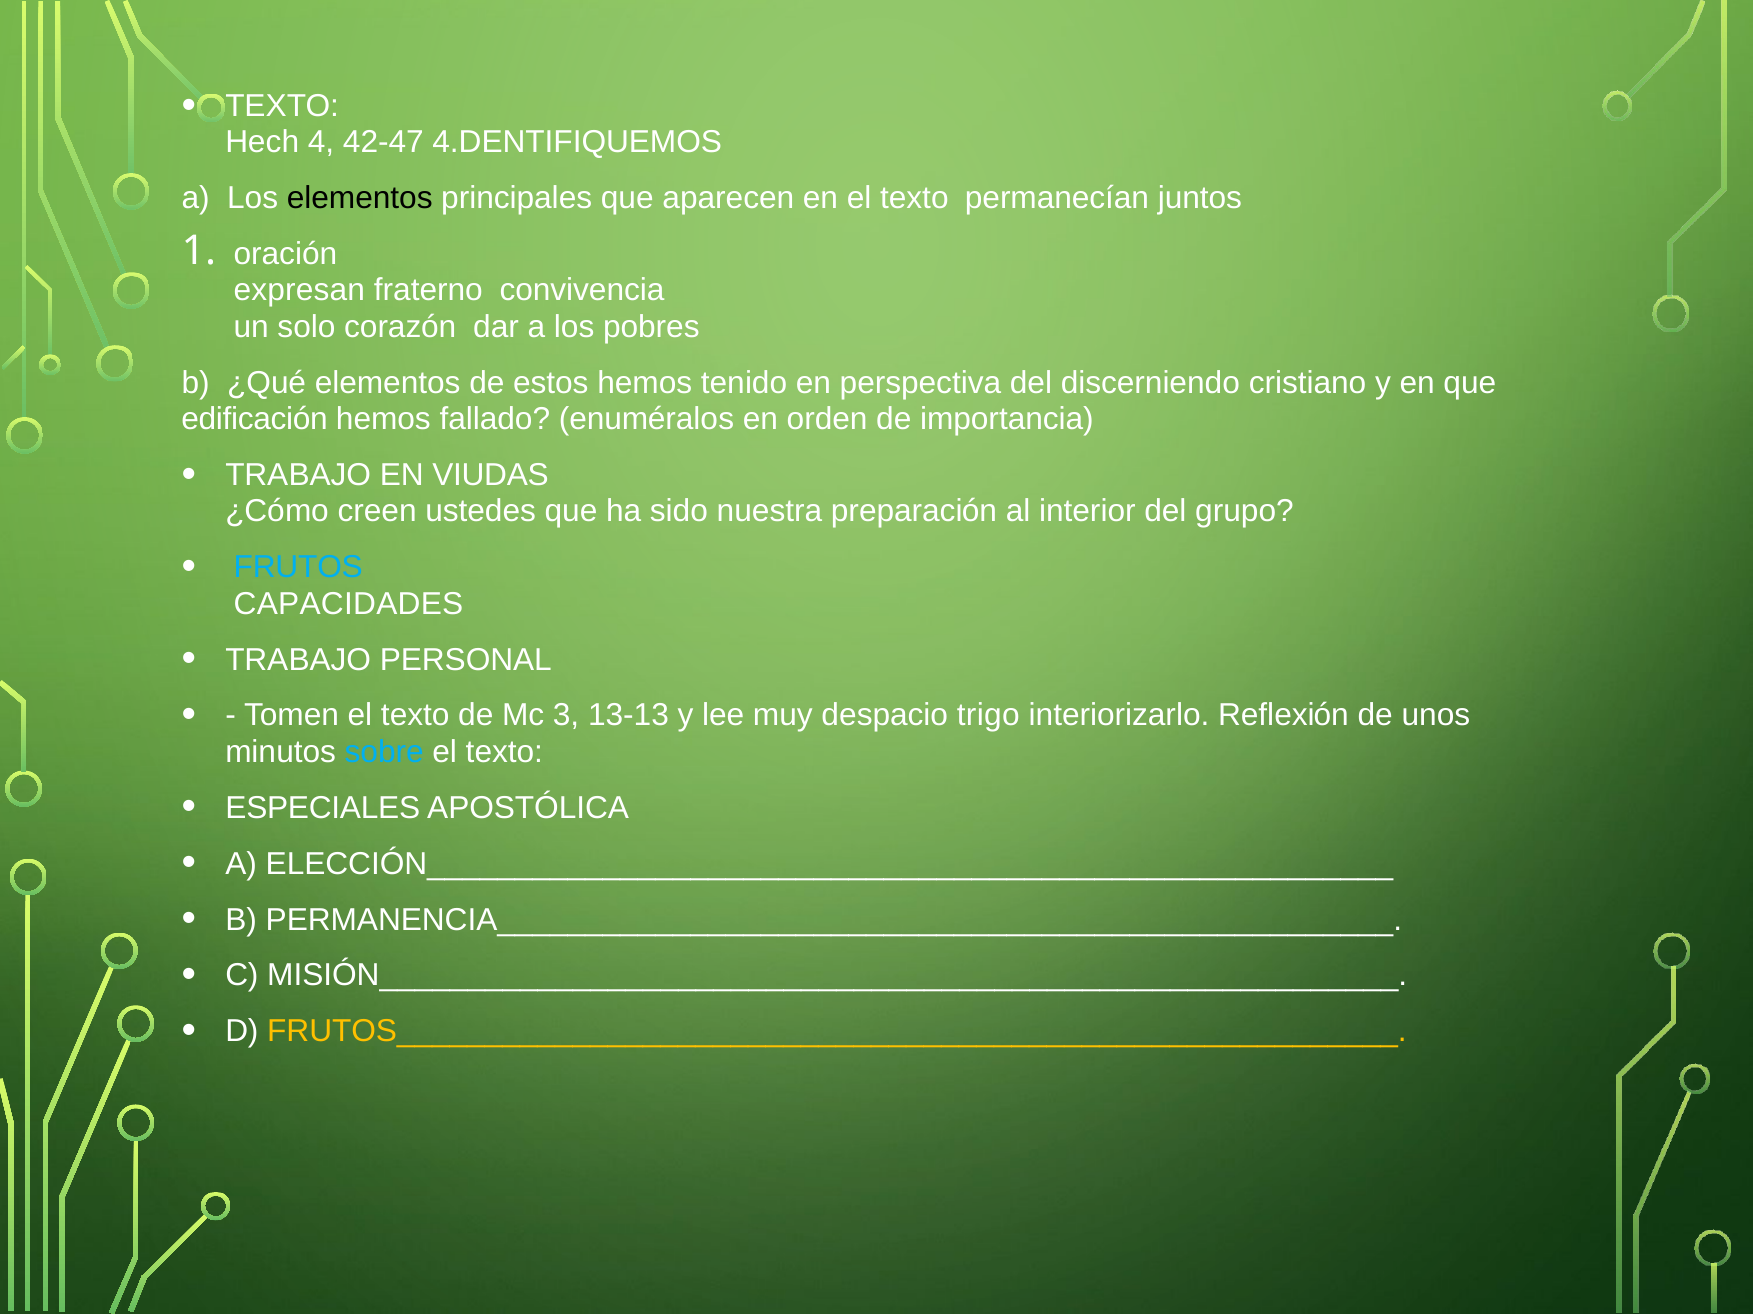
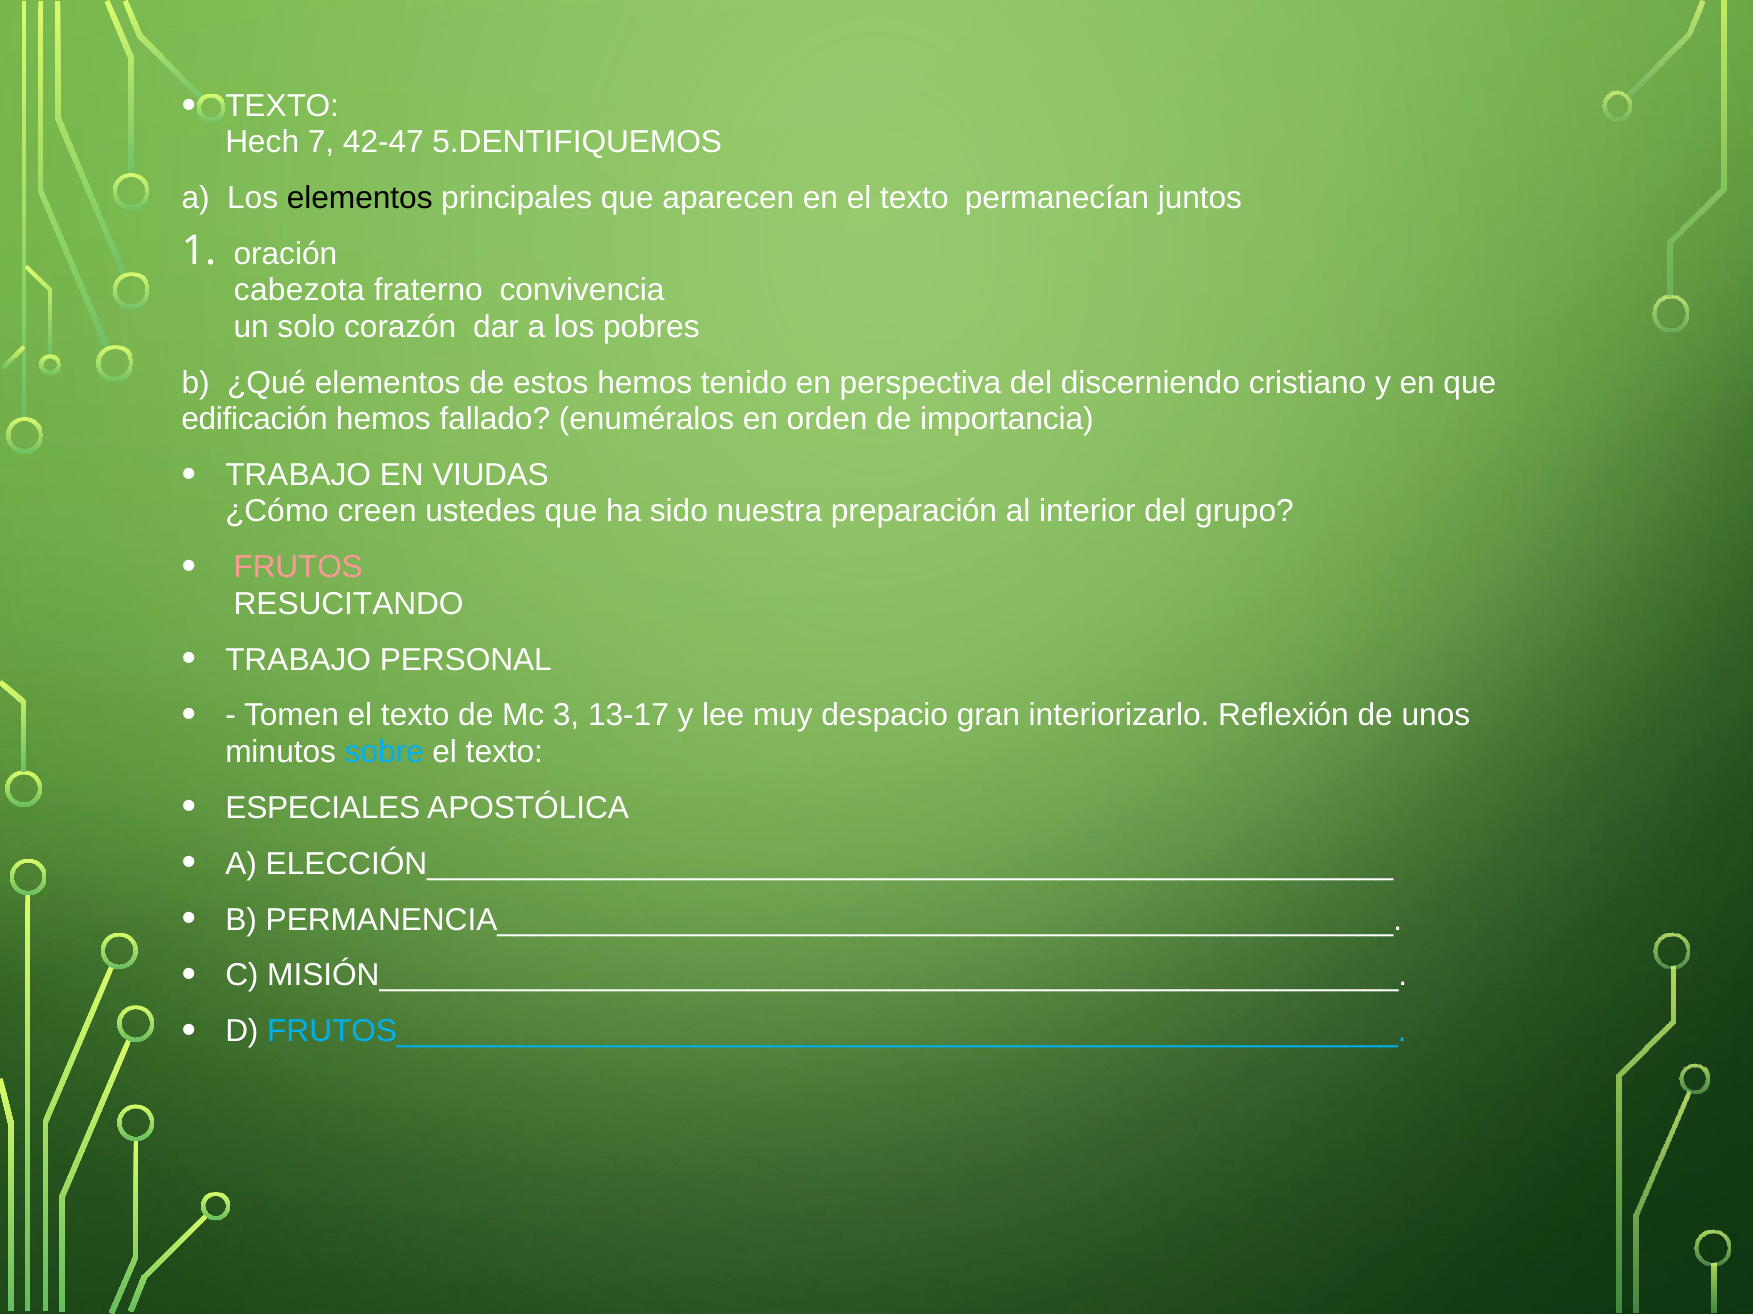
4: 4 -> 7
4.DENTIFIQUEMOS: 4.DENTIFIQUEMOS -> 5.DENTIFIQUEMOS
expresan: expresan -> cabezota
FRUTOS colour: light blue -> pink
CAPACIDADES: CAPACIDADES -> RESUCITANDO
13-13: 13-13 -> 13-17
trigo: trigo -> gran
FRUTOS_________________________________________________________ colour: yellow -> light blue
